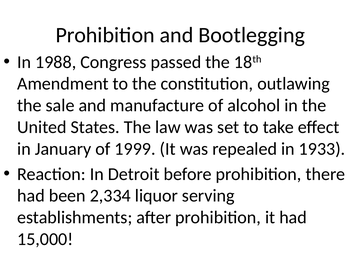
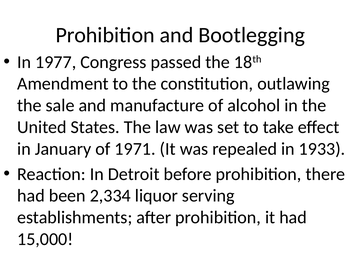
1988: 1988 -> 1977
1999: 1999 -> 1971
